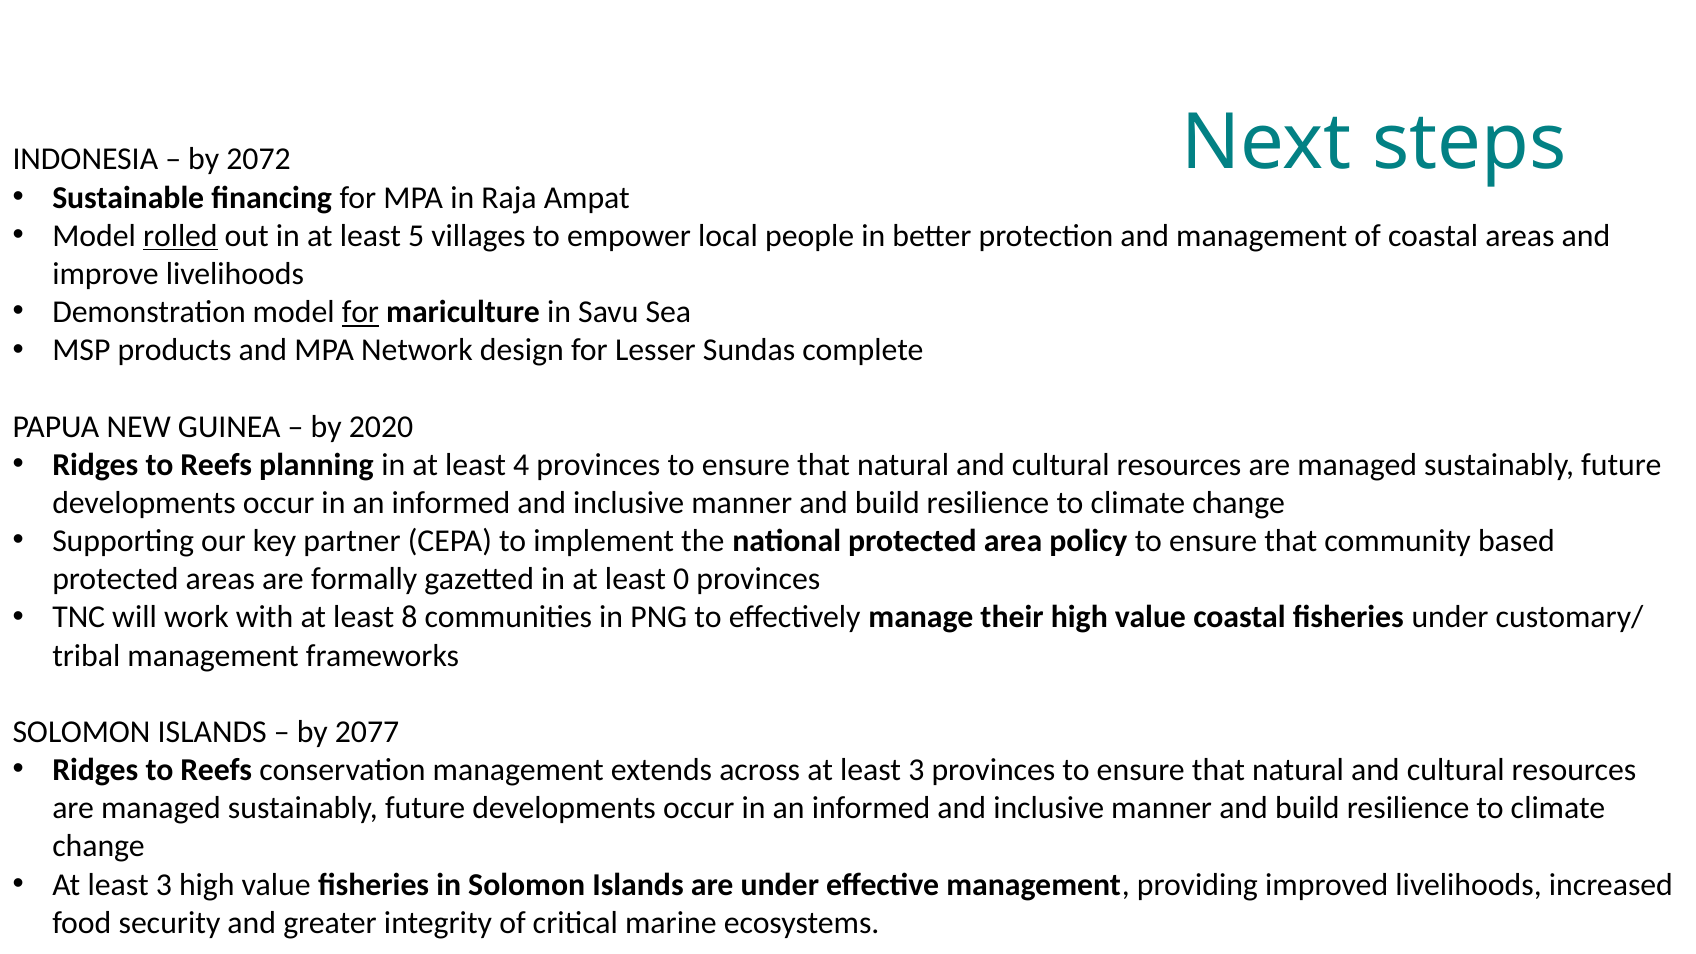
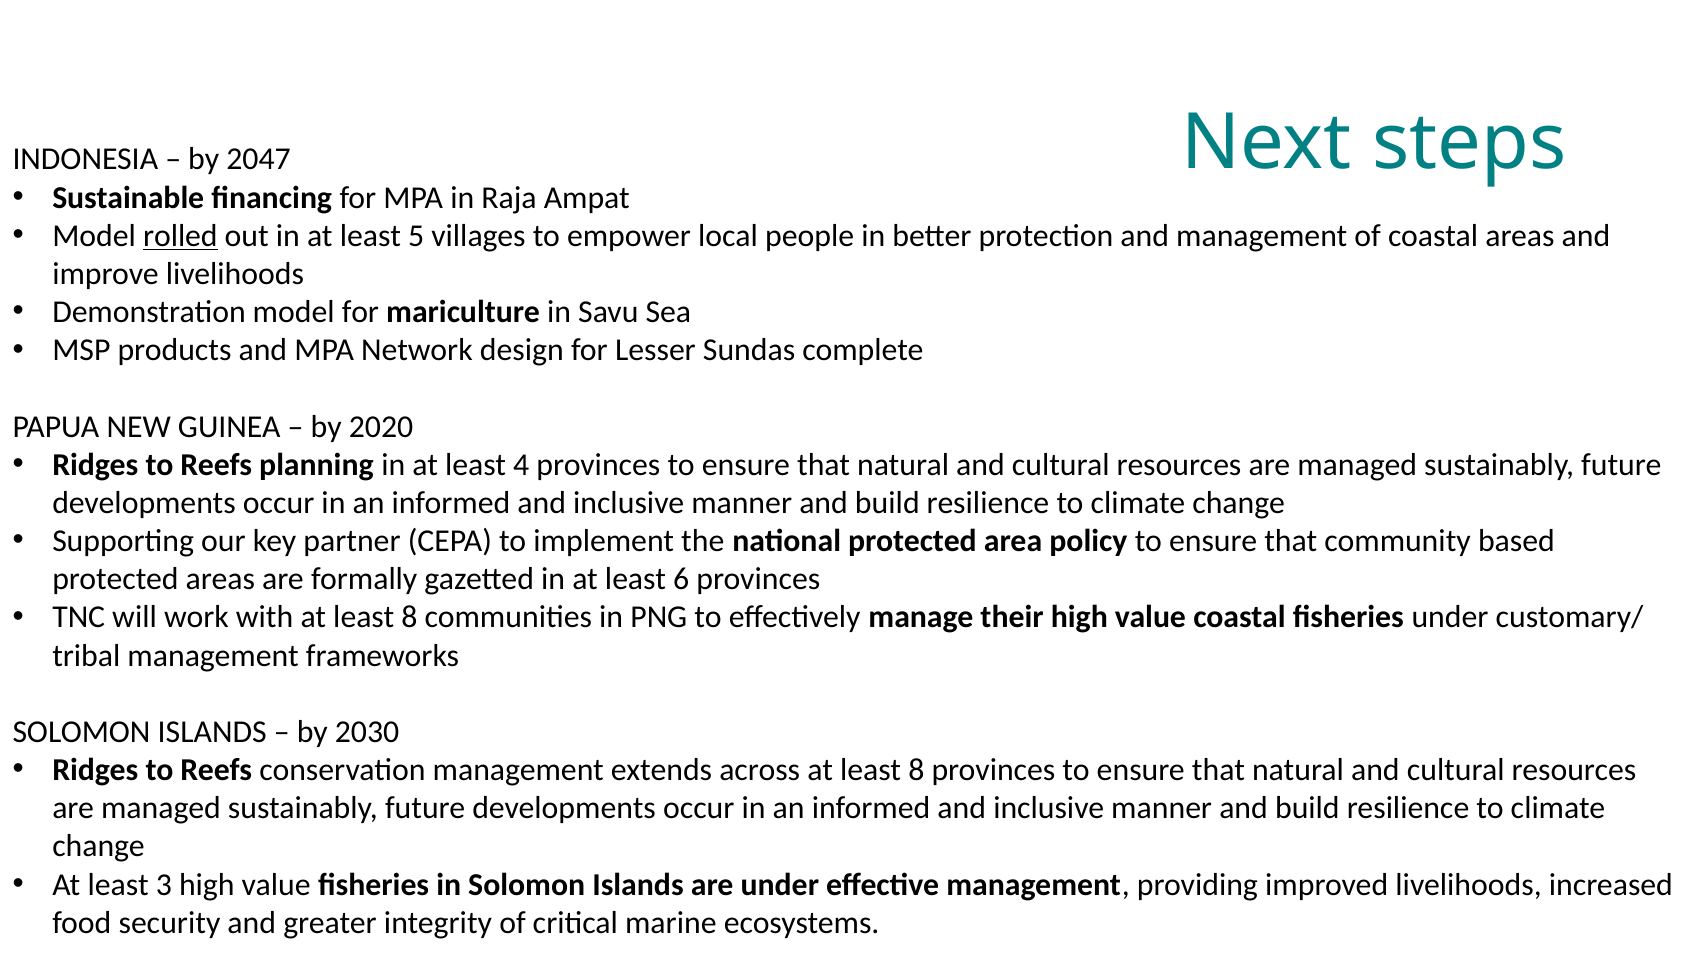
2072: 2072 -> 2047
for at (360, 312) underline: present -> none
0: 0 -> 6
2077: 2077 -> 2030
across at least 3: 3 -> 8
